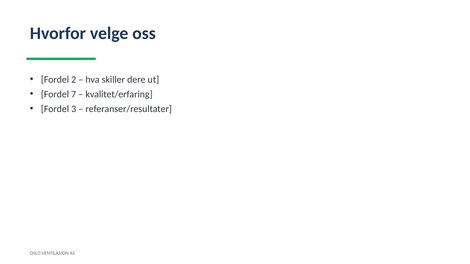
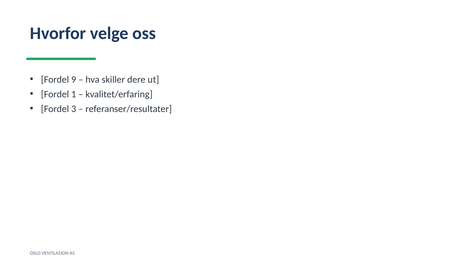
2: 2 -> 9
7: 7 -> 1
